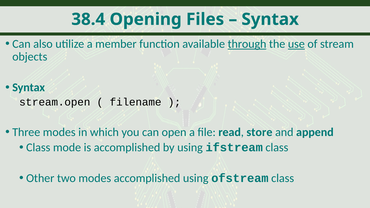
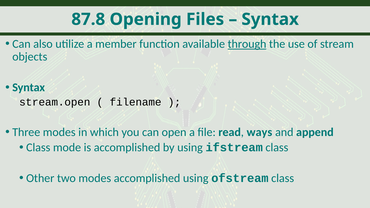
38.4: 38.4 -> 87.8
use underline: present -> none
store: store -> ways
